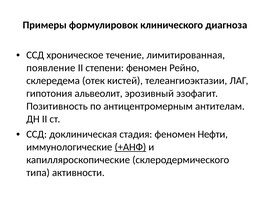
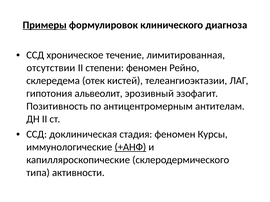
Примеры underline: none -> present
появление: появление -> отсутствии
Нефти: Нефти -> Курсы
